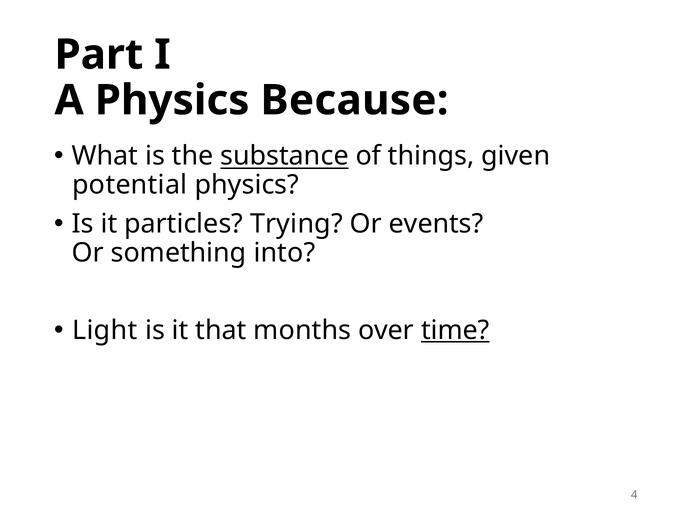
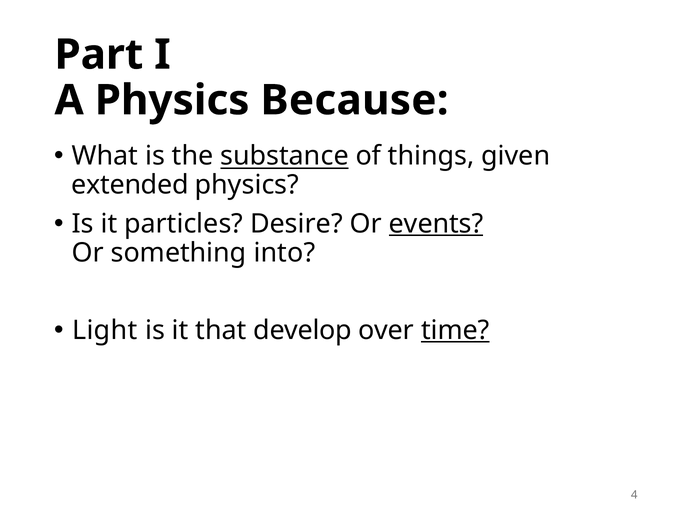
potential: potential -> extended
Trying: Trying -> Desire
events underline: none -> present
months: months -> develop
